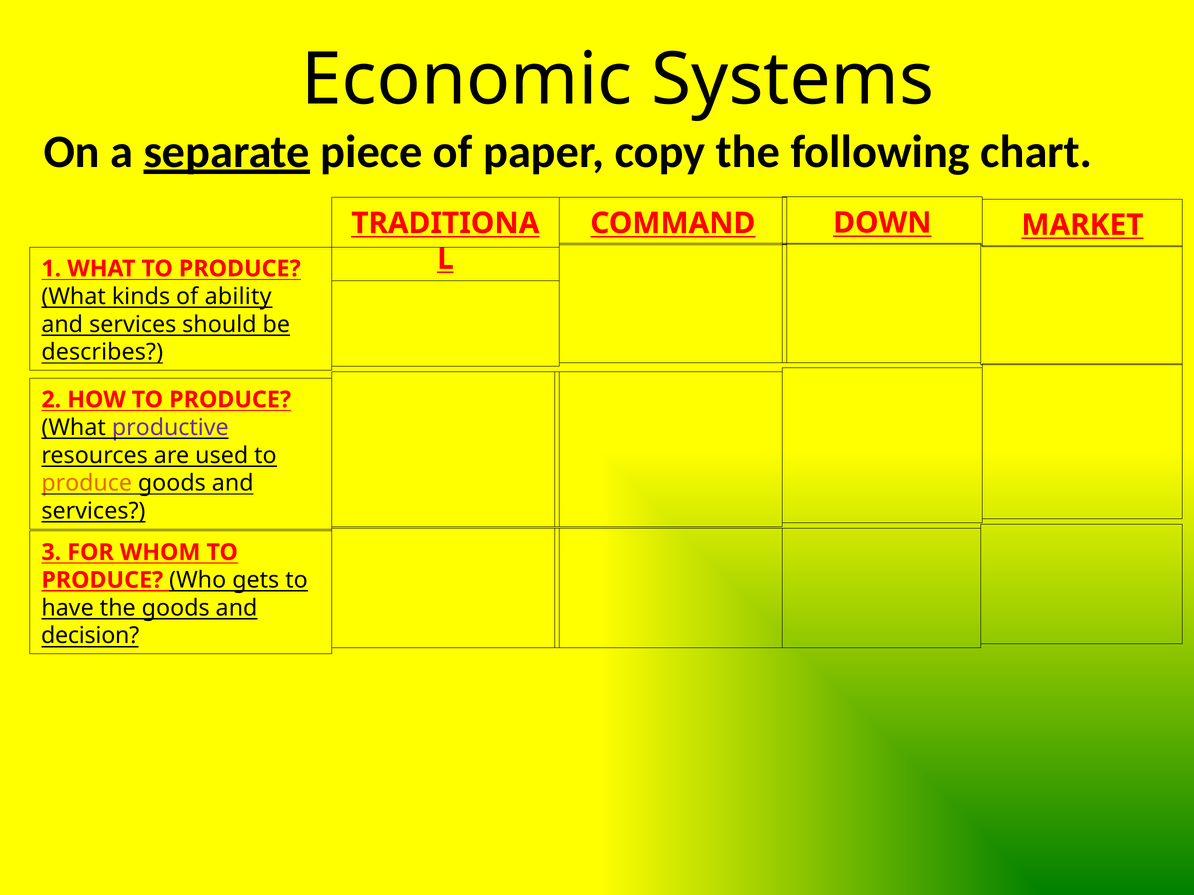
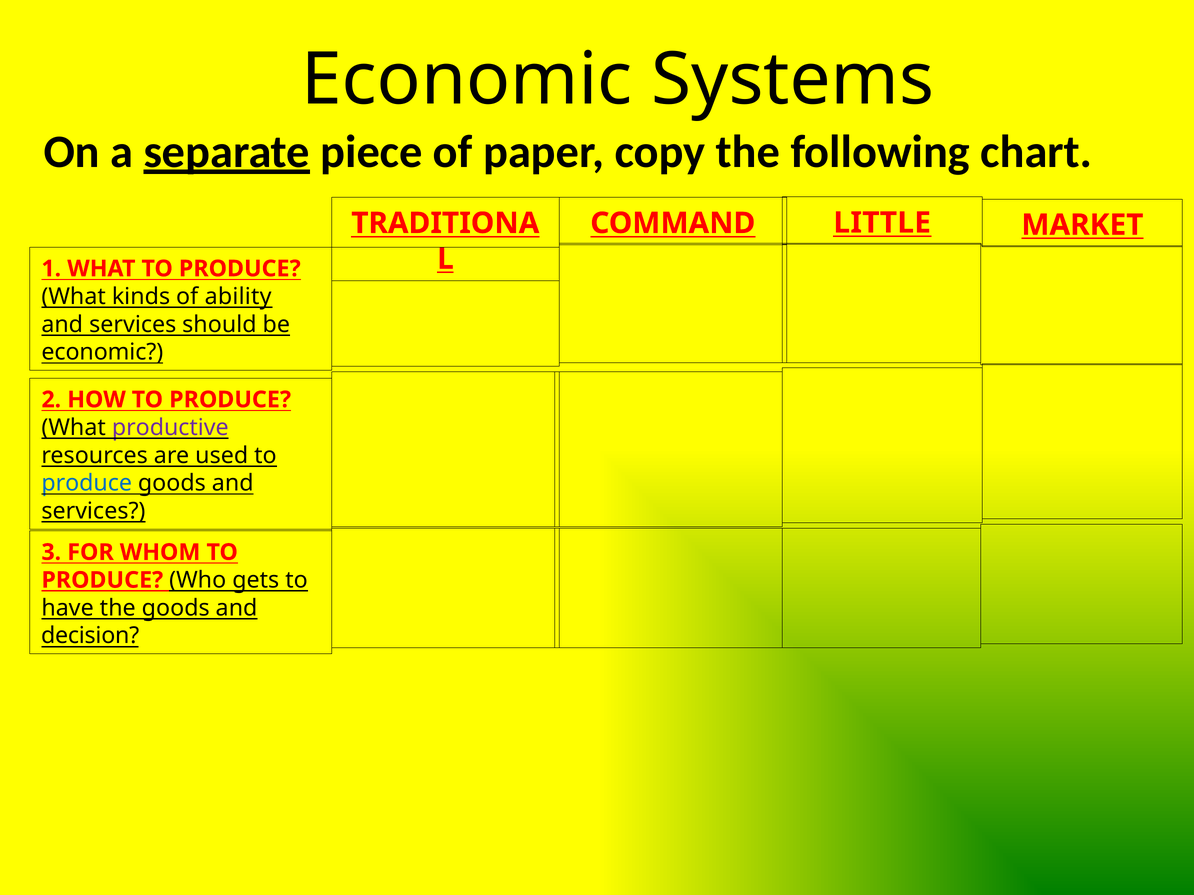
DOWN: DOWN -> LITTLE
describes at (102, 352): describes -> economic
produce at (87, 483) colour: orange -> blue
